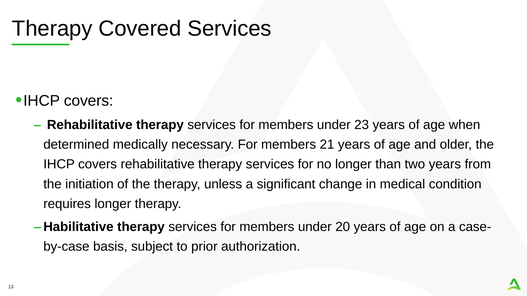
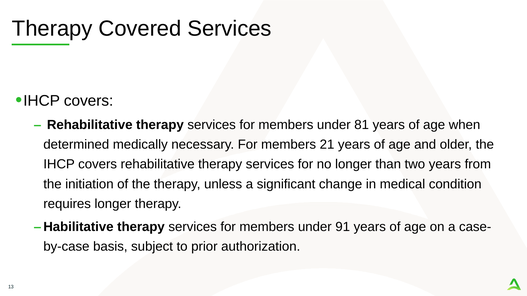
23: 23 -> 81
20: 20 -> 91
